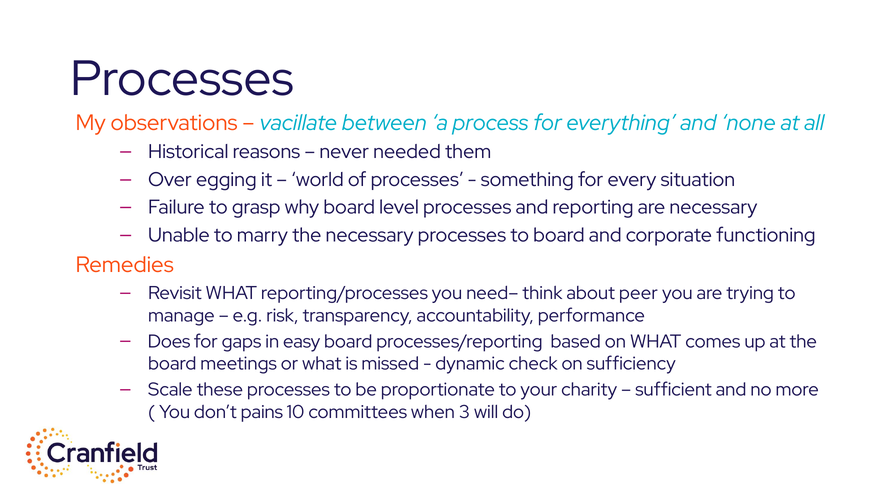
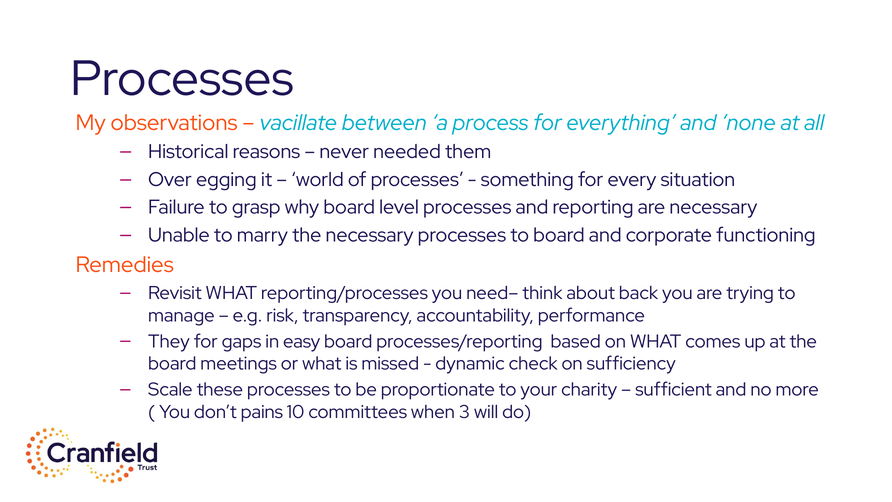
peer: peer -> back
Does: Does -> They
